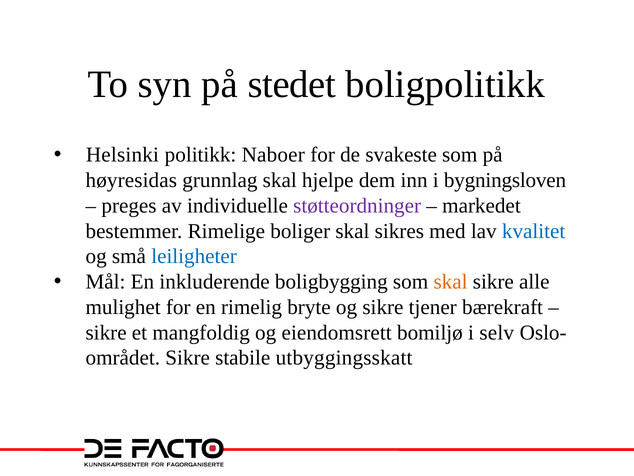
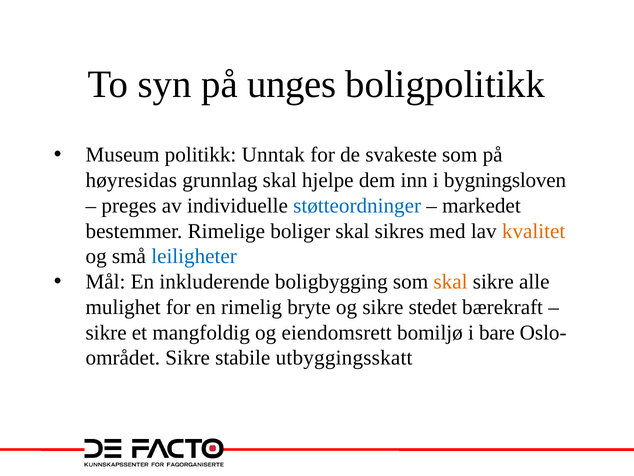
stedet: stedet -> unges
Helsinki: Helsinki -> Museum
Naboer: Naboer -> Unntak
støtteordninger colour: purple -> blue
kvalitet colour: blue -> orange
tjener: tjener -> stedet
selv: selv -> bare
